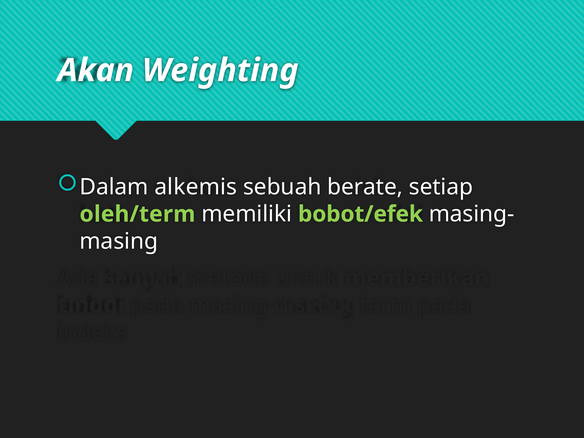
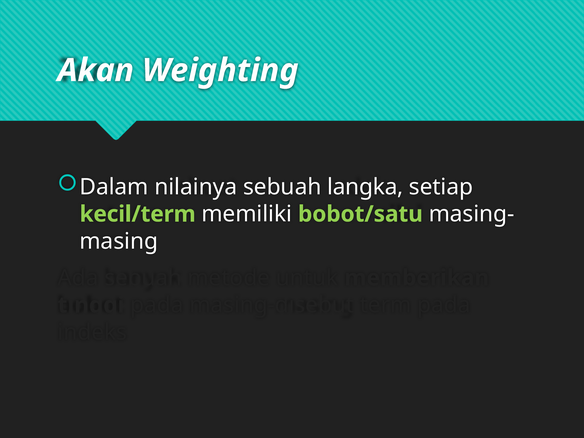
alkemis: alkemis -> nilainya
berate: berate -> langka
oleh/term: oleh/term -> kecil/term
bobot/efek: bobot/efek -> bobot/satu
